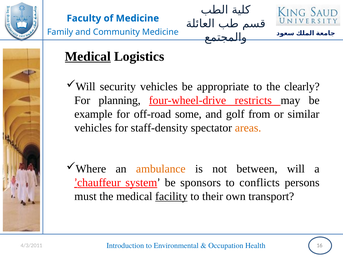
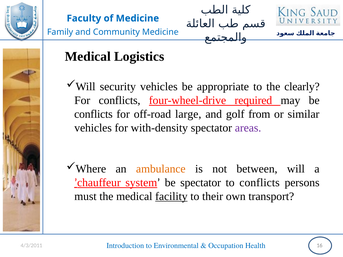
Medical at (88, 56) underline: present -> none
For planning: planning -> conflicts
restricts: restricts -> required
example at (93, 114): example -> conflicts
some: some -> large
staff-density: staff-density -> with-density
areas colour: orange -> purple
be sponsors: sponsors -> spectator
